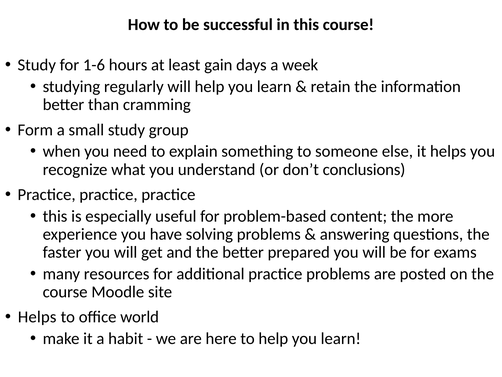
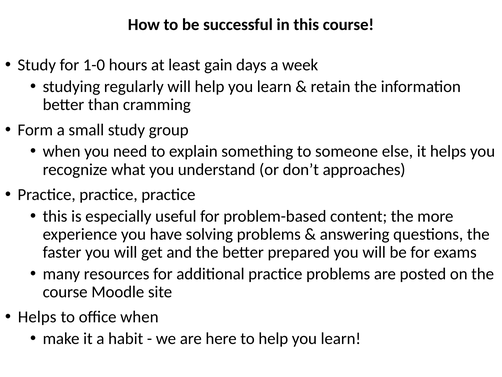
1-6: 1-6 -> 1-0
conclusions: conclusions -> approaches
office world: world -> when
